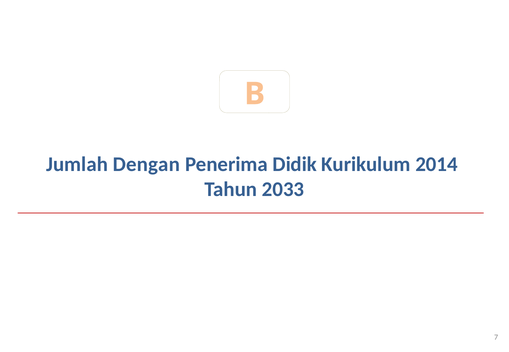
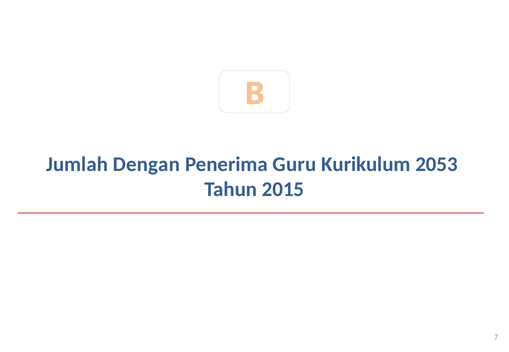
Didik: Didik -> Guru
2014: 2014 -> 2053
2033: 2033 -> 2015
